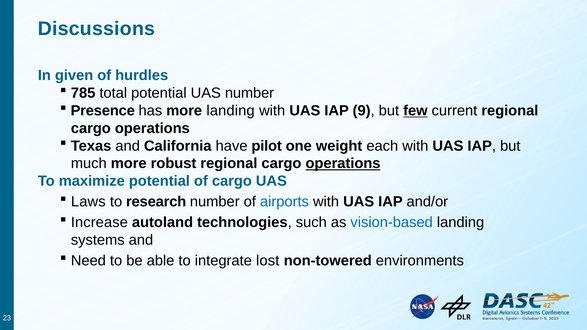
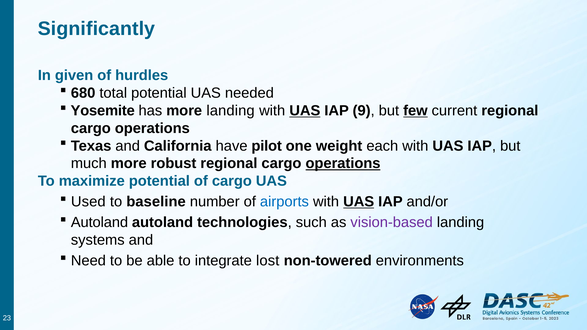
Discussions: Discussions -> Significantly
785: 785 -> 680
UAS number: number -> needed
Presence: Presence -> Yosemite
UAS at (305, 111) underline: none -> present
Laws: Laws -> Used
research: research -> baseline
UAS at (359, 202) underline: none -> present
Increase at (99, 222): Increase -> Autoland
vision-based colour: blue -> purple
